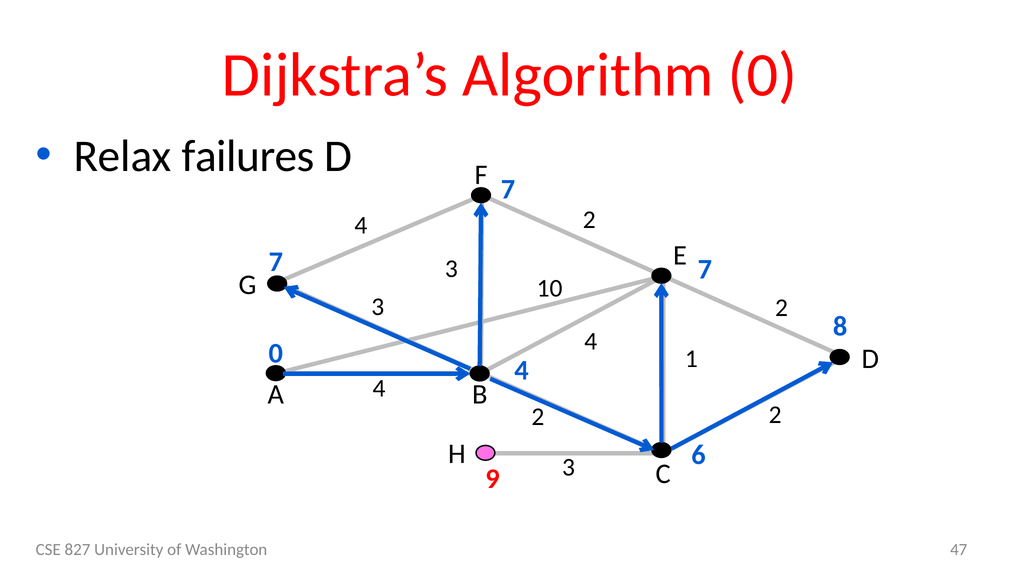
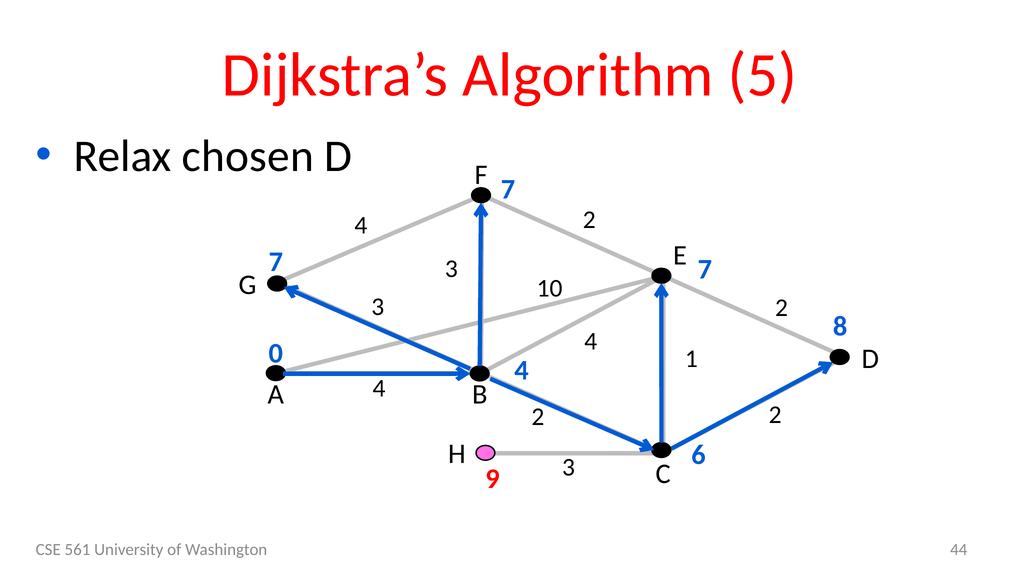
Algorithm 0: 0 -> 5
failures: failures -> chosen
827: 827 -> 561
47: 47 -> 44
